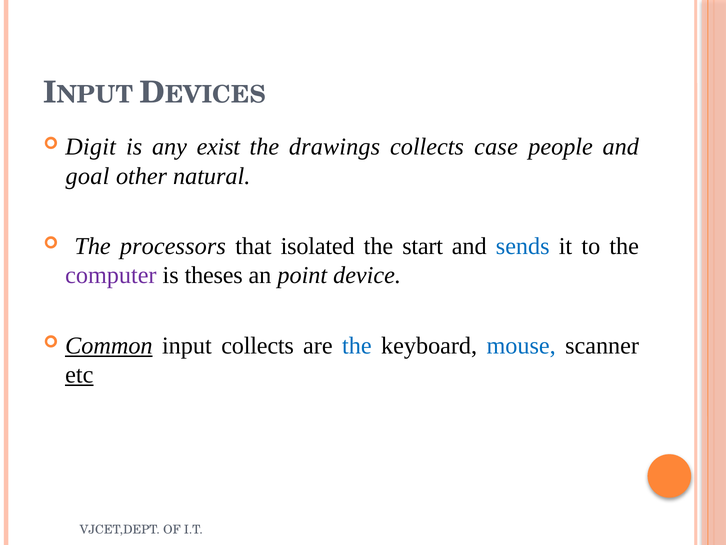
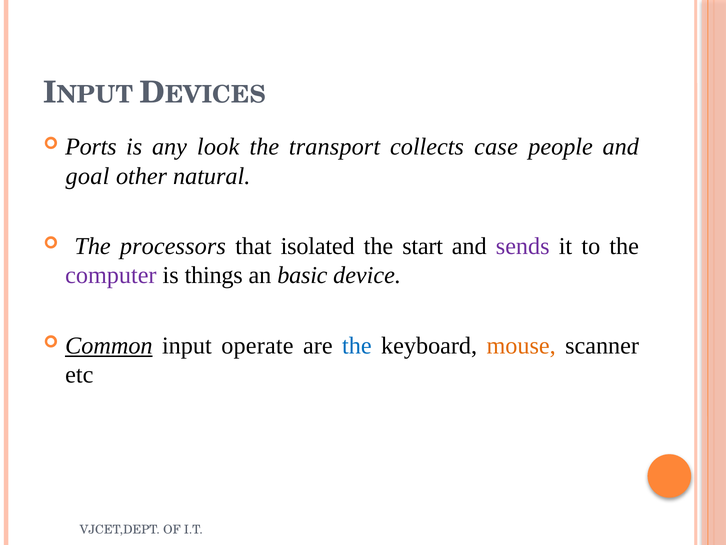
Digit: Digit -> Ports
exist: exist -> look
drawings: drawings -> transport
sends colour: blue -> purple
theses: theses -> things
point: point -> basic
input collects: collects -> operate
mouse colour: blue -> orange
etc underline: present -> none
